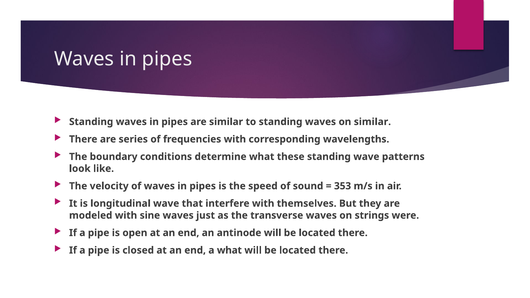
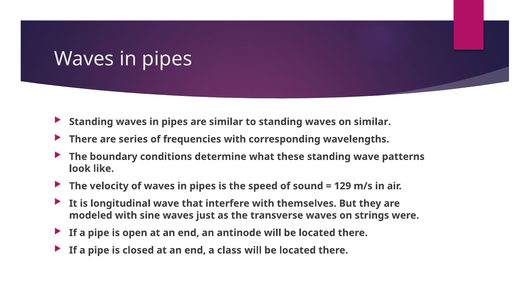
353: 353 -> 129
a what: what -> class
